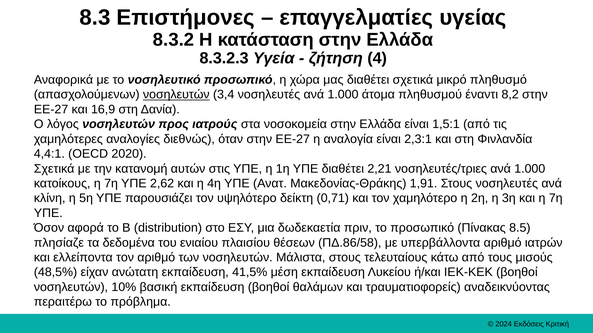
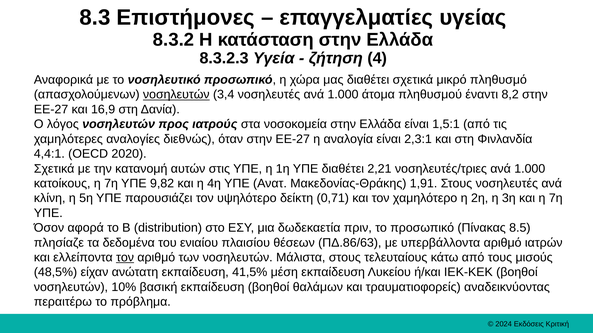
2,62: 2,62 -> 9,82
ΠΔ.86/58: ΠΔ.86/58 -> ΠΔ.86/63
τον at (125, 258) underline: none -> present
